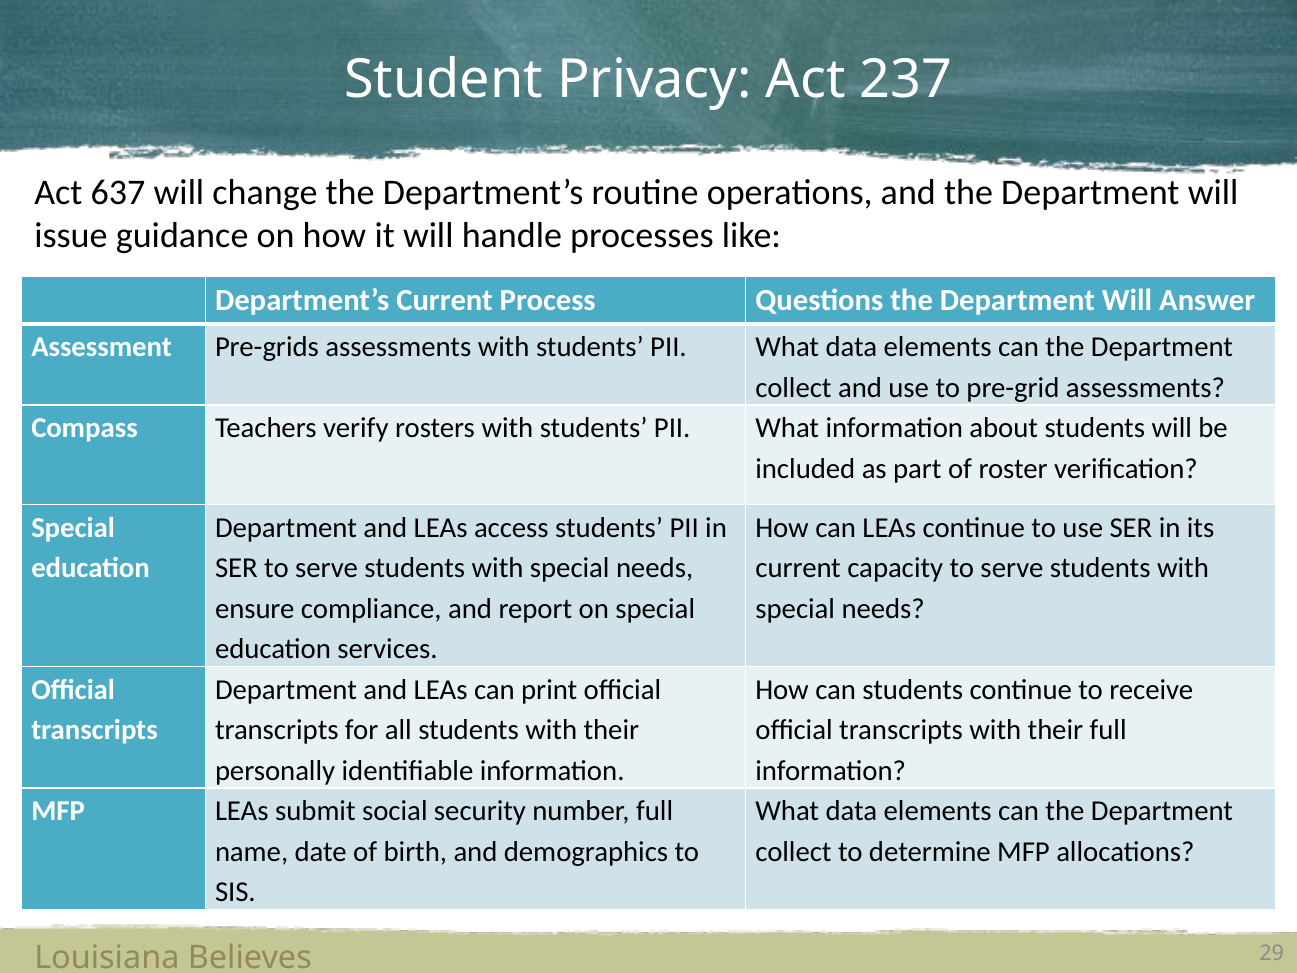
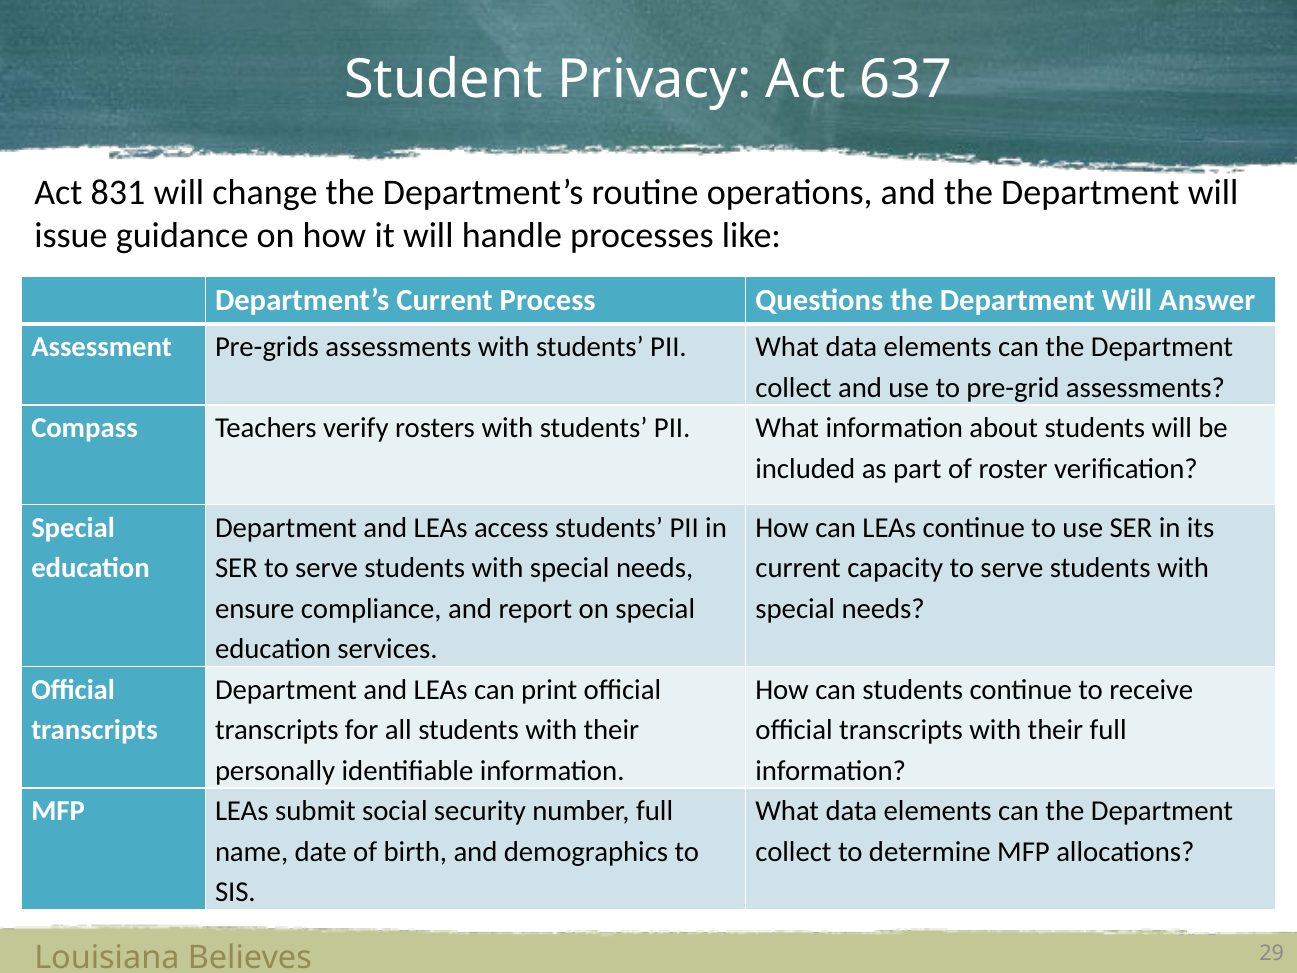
237: 237 -> 637
637: 637 -> 831
